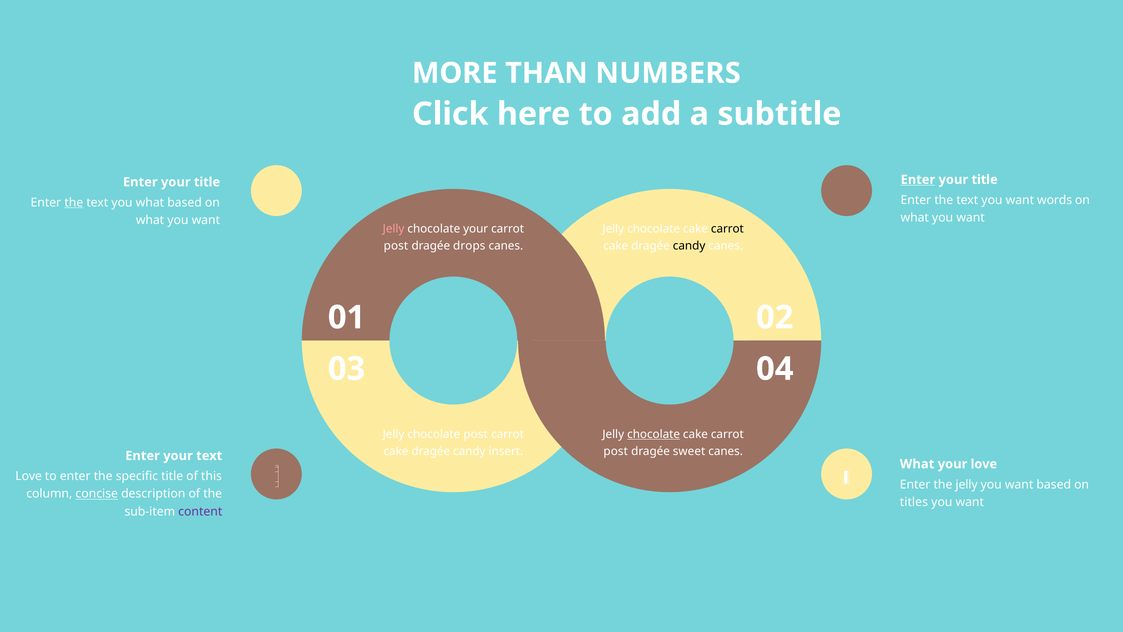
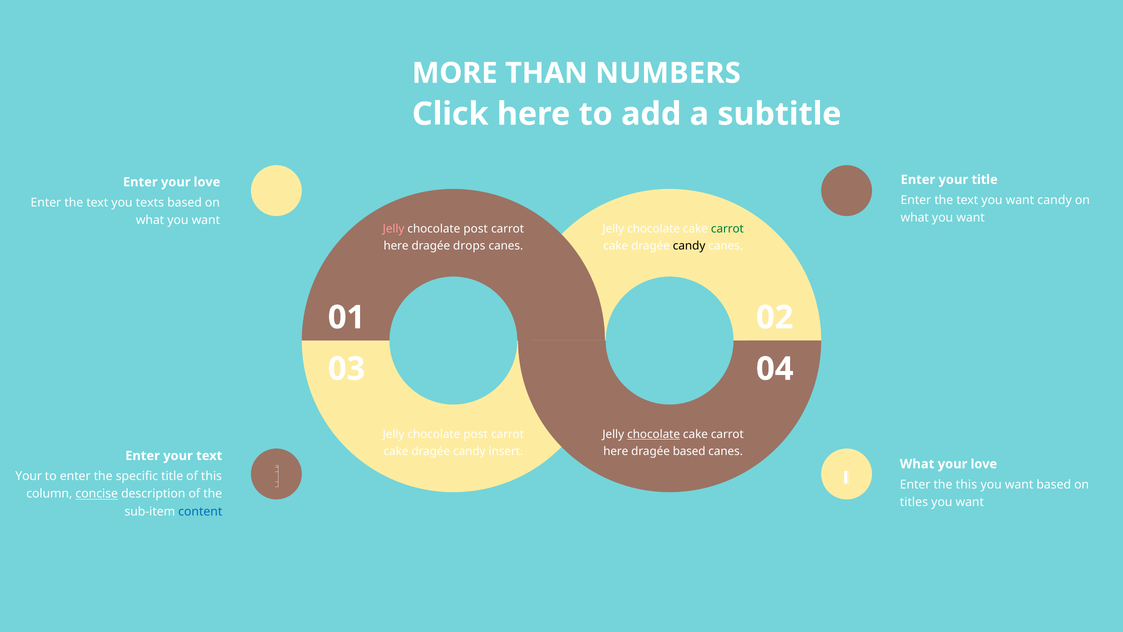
Enter at (918, 180) underline: present -> none
title at (207, 182): title -> love
want words: words -> candy
the at (74, 202) underline: present -> none
you what: what -> texts
your at (476, 229): your -> post
carrot at (727, 229) colour: black -> green
post at (396, 246): post -> here
post at (616, 451): post -> here
dragée sweet: sweet -> based
Love at (29, 476): Love -> Your
the jelly: jelly -> this
content colour: purple -> blue
